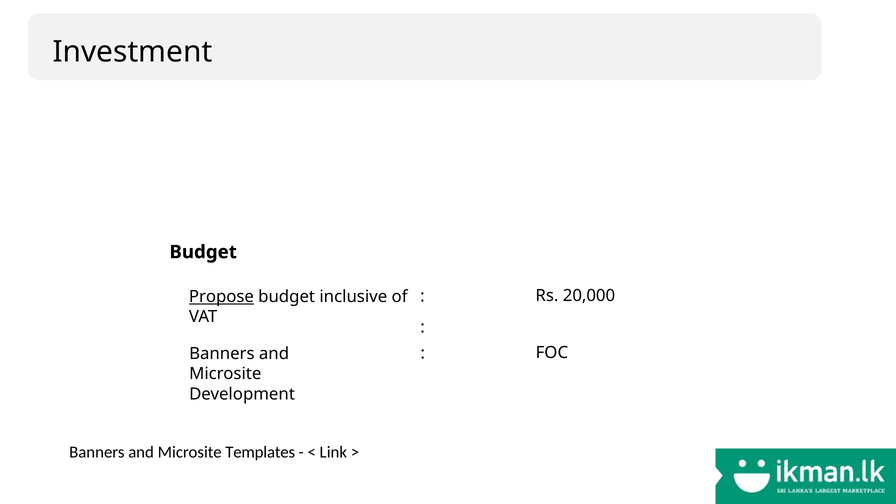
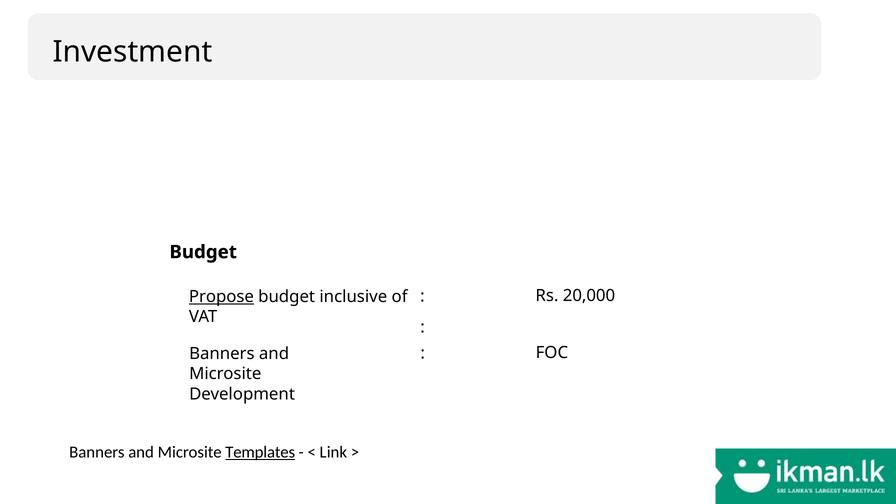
Templates underline: none -> present
